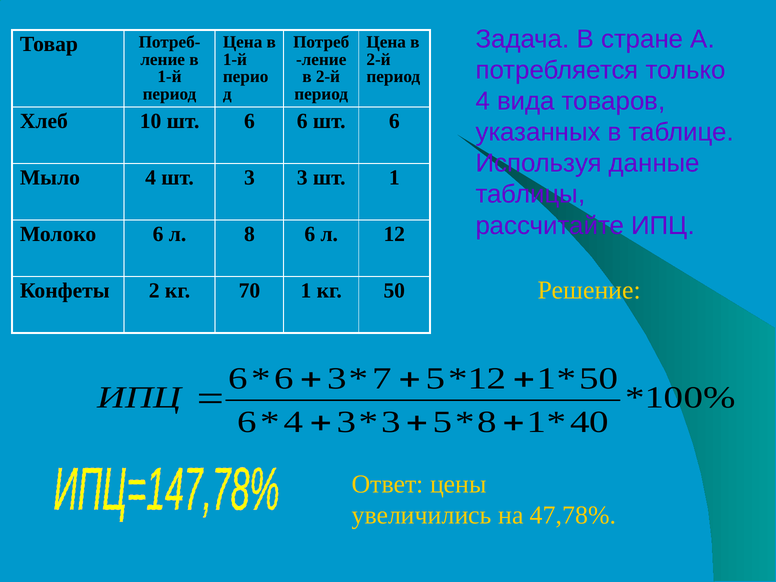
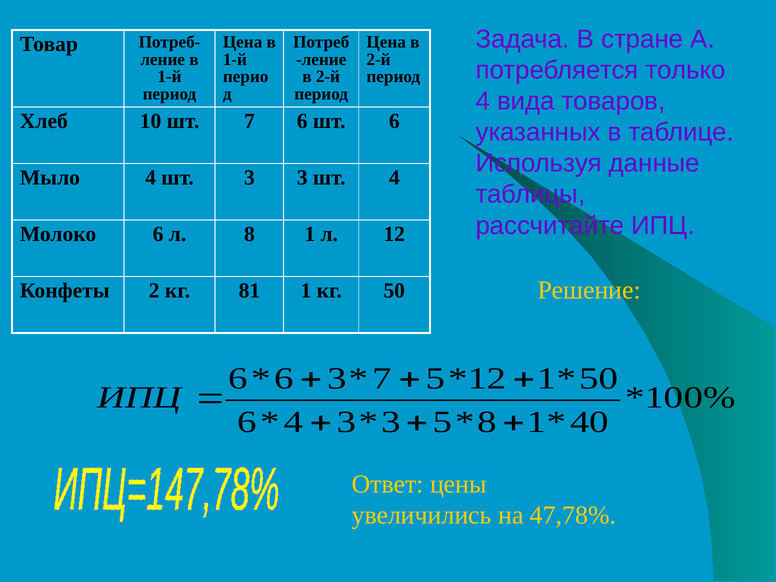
10 шт 6: 6 -> 7
шт 1: 1 -> 4
8 6: 6 -> 1
70: 70 -> 81
